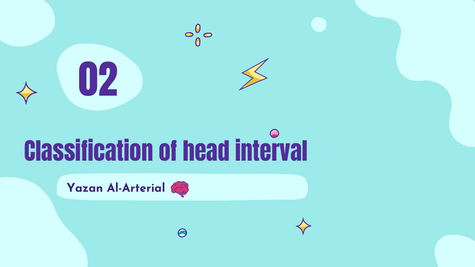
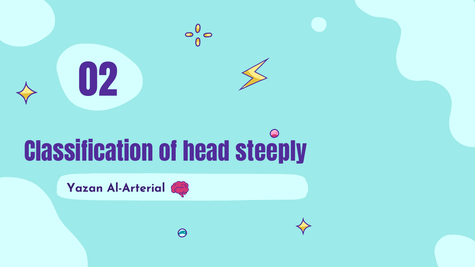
interval: interval -> steeply
